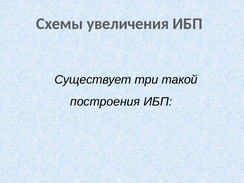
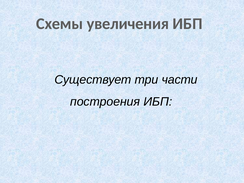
такой: такой -> части
